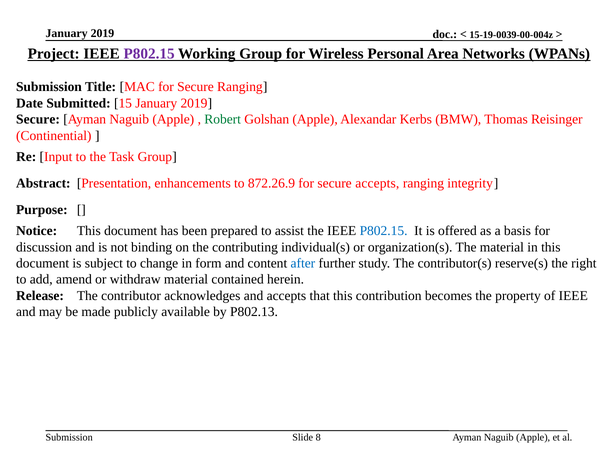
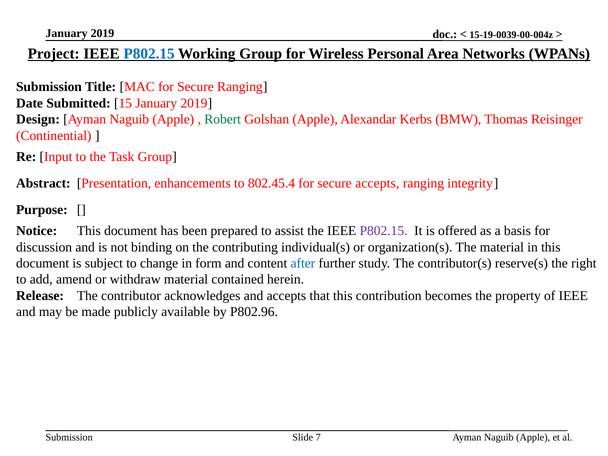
P802.15 at (149, 54) colour: purple -> blue
Secure at (38, 119): Secure -> Design
872.26.9: 872.26.9 -> 802.45.4
P802.15 at (384, 231) colour: blue -> purple
P802.13: P802.13 -> P802.96
8: 8 -> 7
